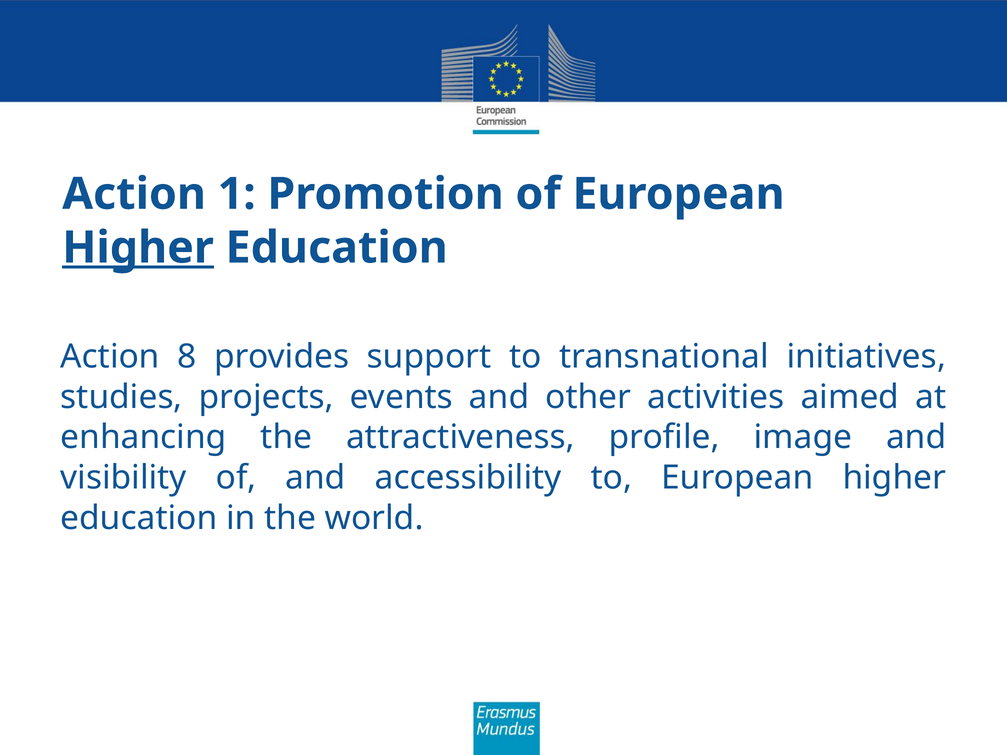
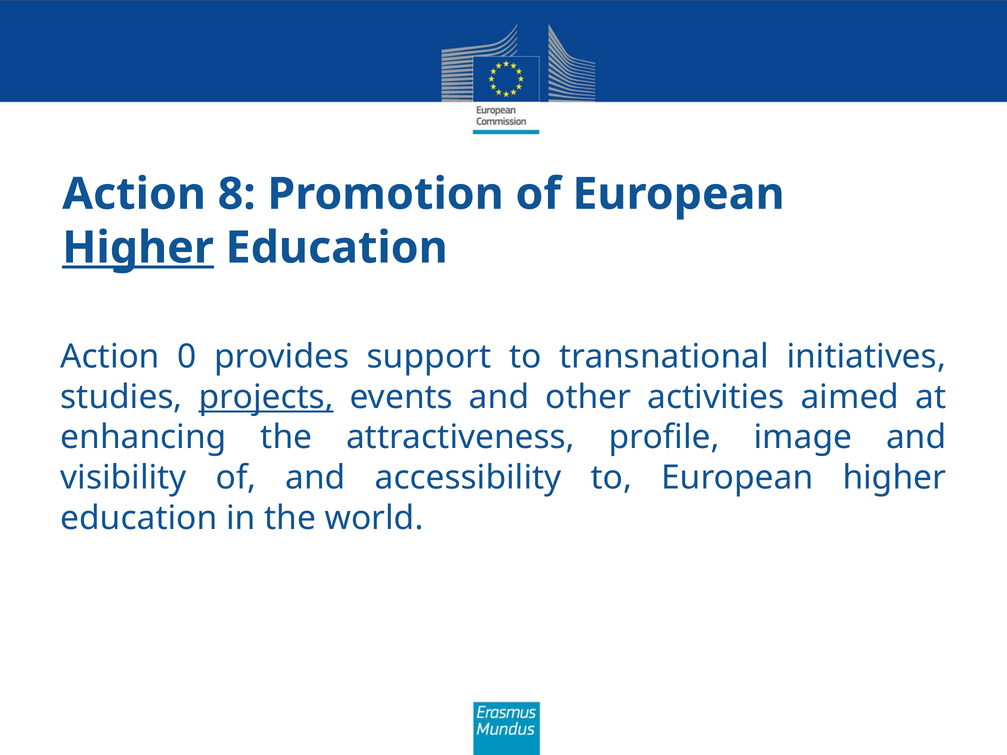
1: 1 -> 8
8: 8 -> 0
projects underline: none -> present
